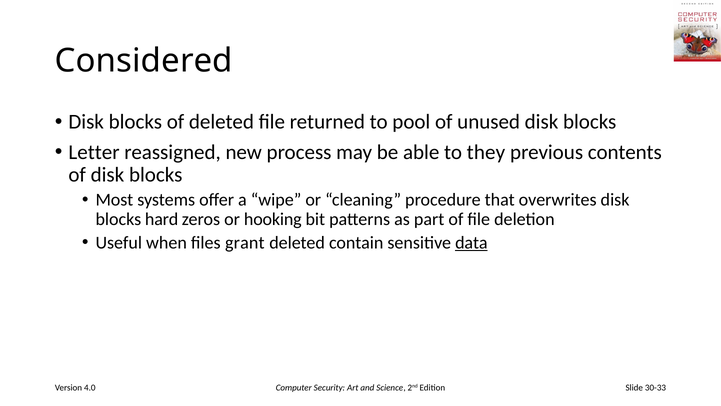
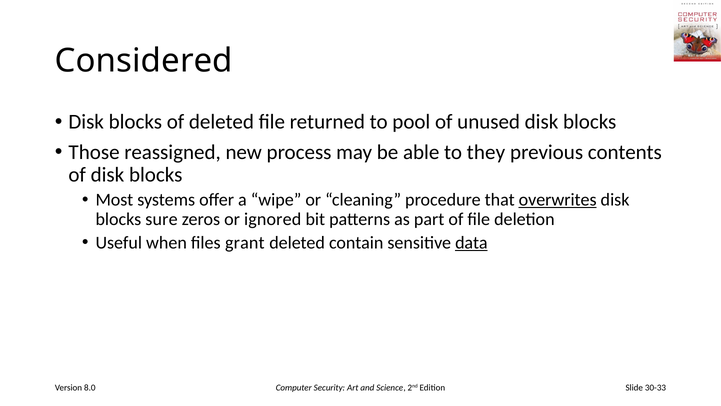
Letter: Letter -> Those
overwrites underline: none -> present
hard: hard -> sure
hooking: hooking -> ignored
4.0: 4.0 -> 8.0
